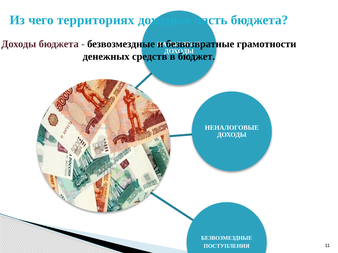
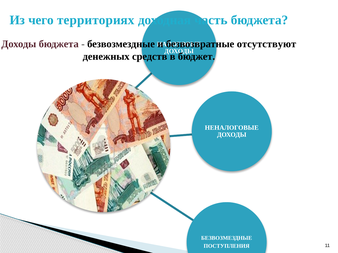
грамотности: грамотности -> отсутствуют
